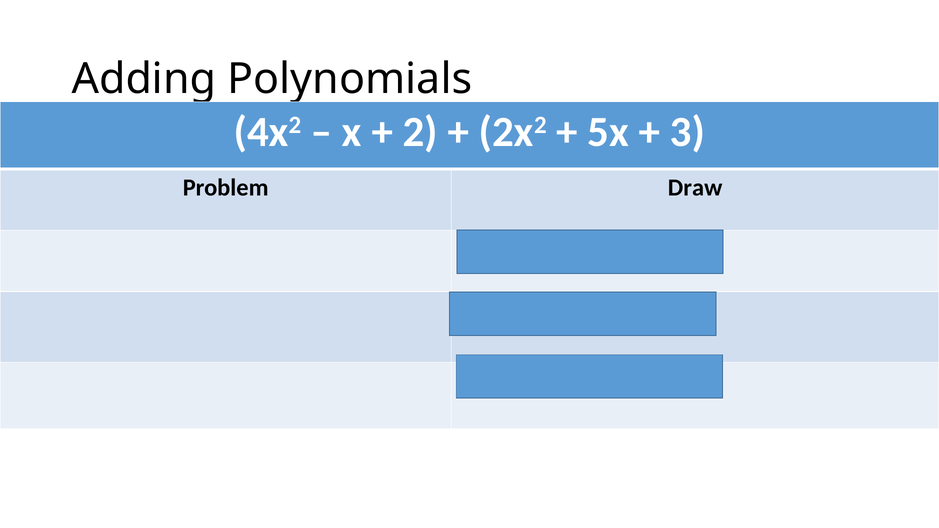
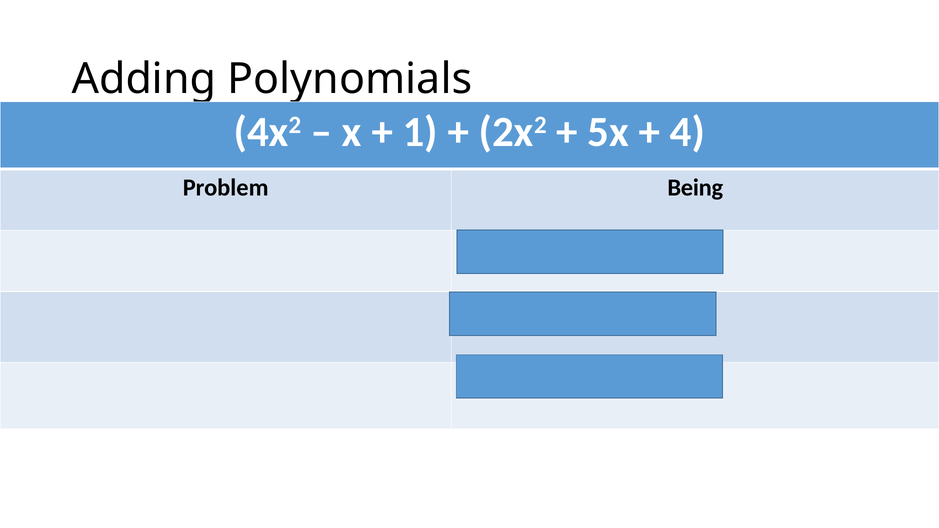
2 at (420, 132): 2 -> 1
3 at (687, 132): 3 -> 4
Draw: Draw -> Being
